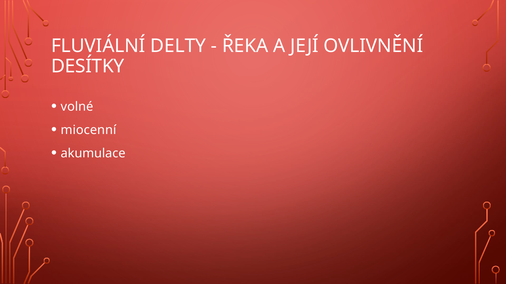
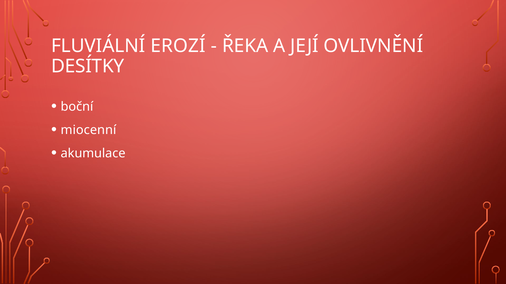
DELTY: DELTY -> EROZÍ
volné: volné -> boční
